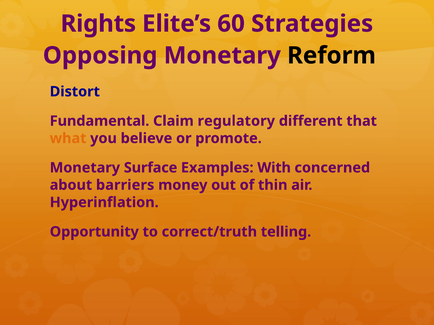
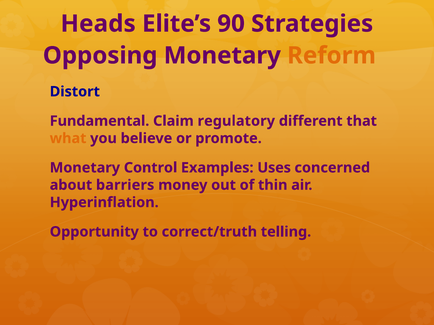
Rights: Rights -> Heads
60: 60 -> 90
Reform colour: black -> orange
Surface: Surface -> Control
With: With -> Uses
